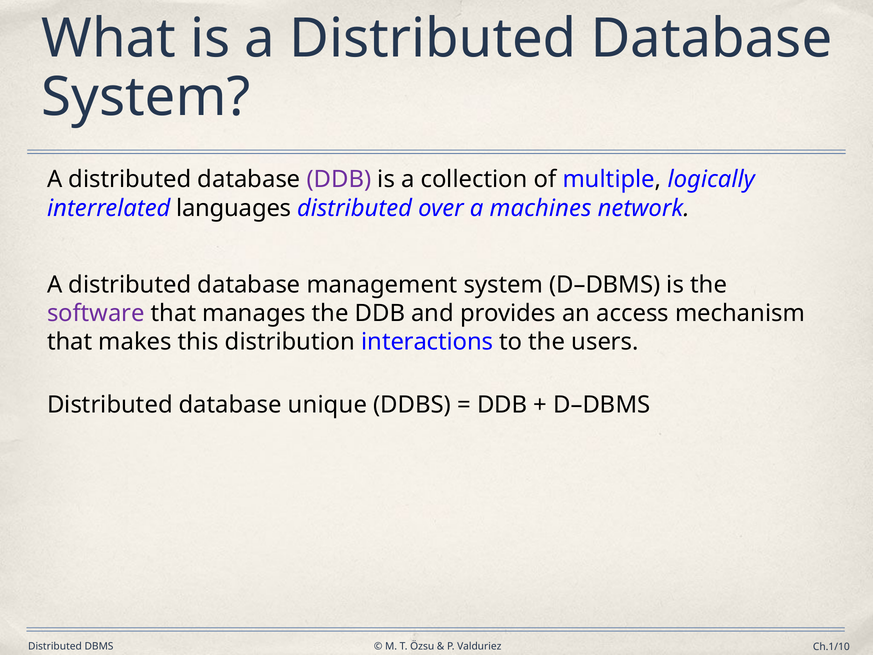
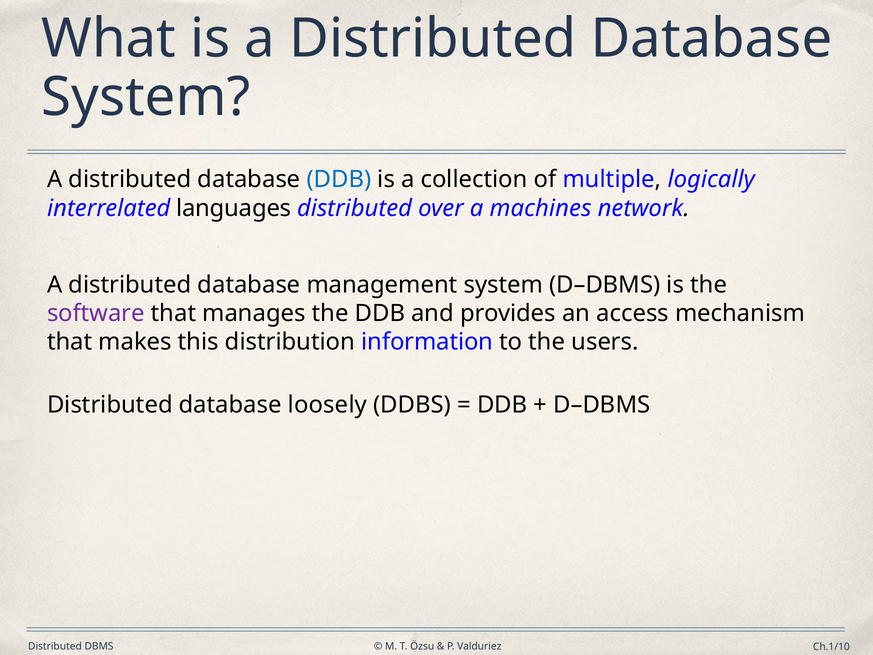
DDB at (339, 179) colour: purple -> blue
interactions: interactions -> information
unique: unique -> loosely
